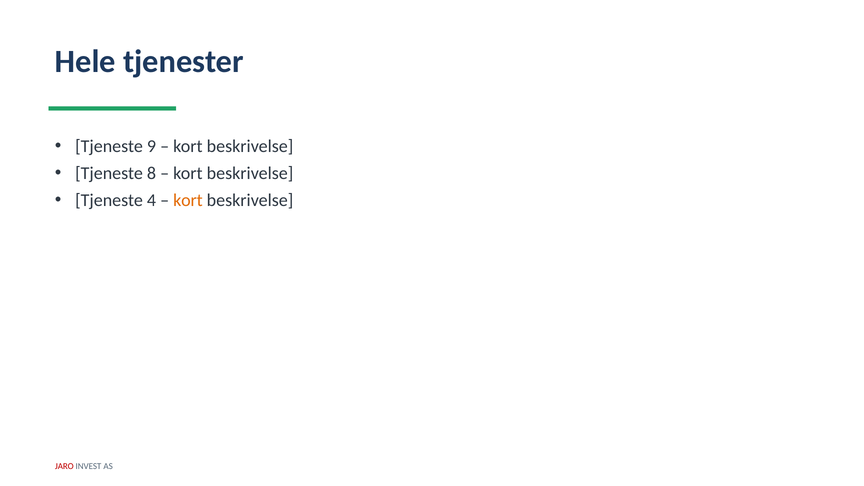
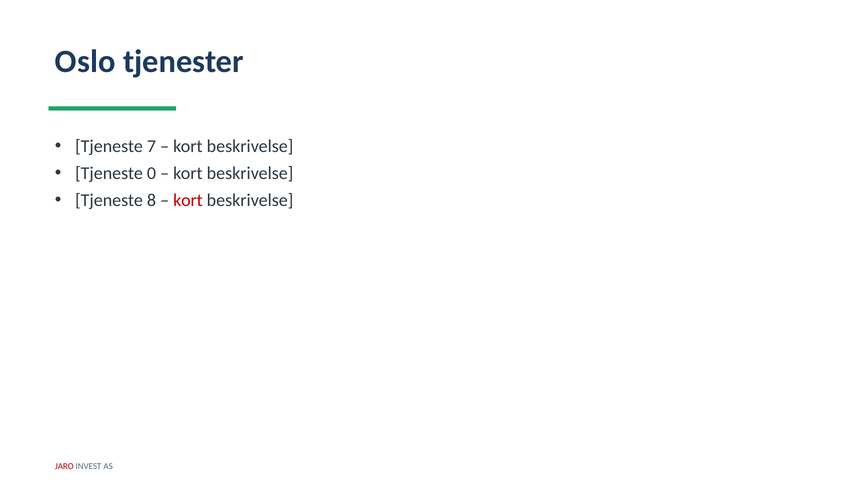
Hele: Hele -> Oslo
9: 9 -> 7
8: 8 -> 0
4: 4 -> 8
kort at (188, 200) colour: orange -> red
